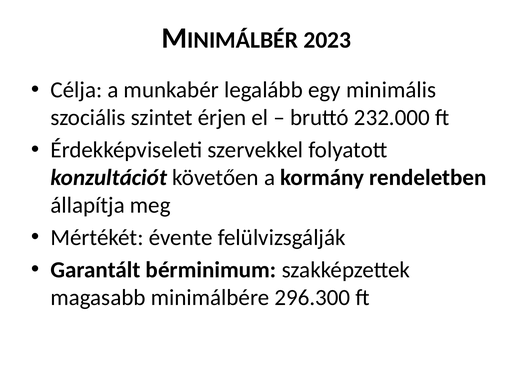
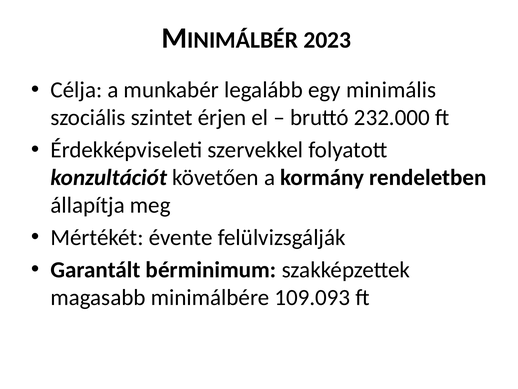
296.300: 296.300 -> 109.093
